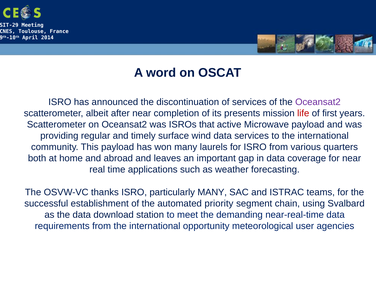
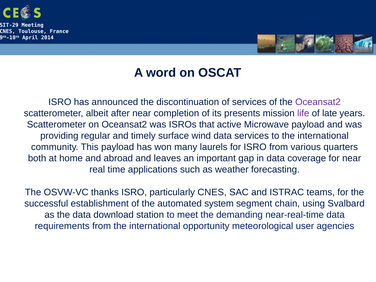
life colour: red -> purple
first: first -> late
particularly MANY: MANY -> CNES
priority: priority -> system
